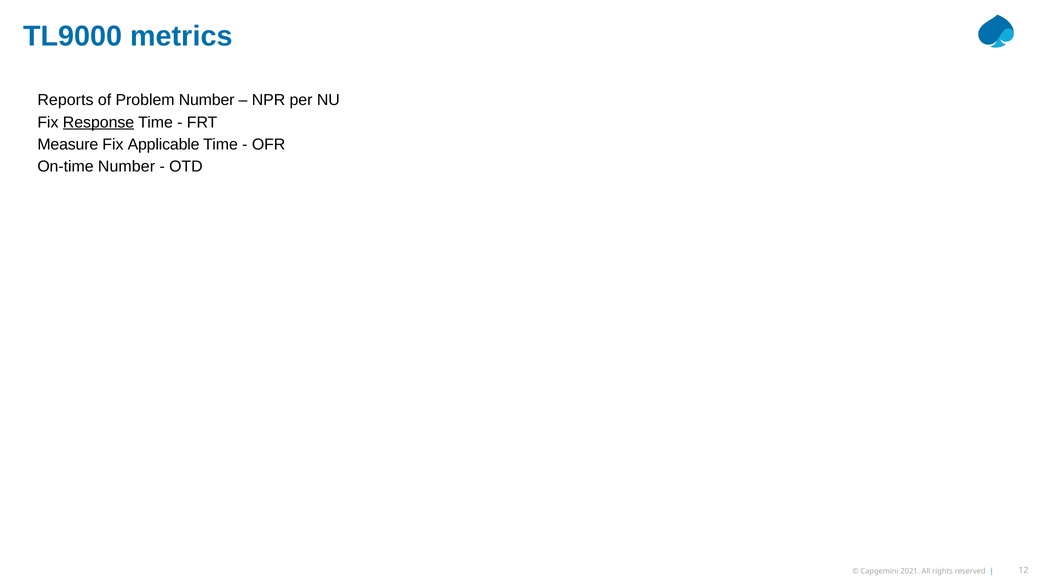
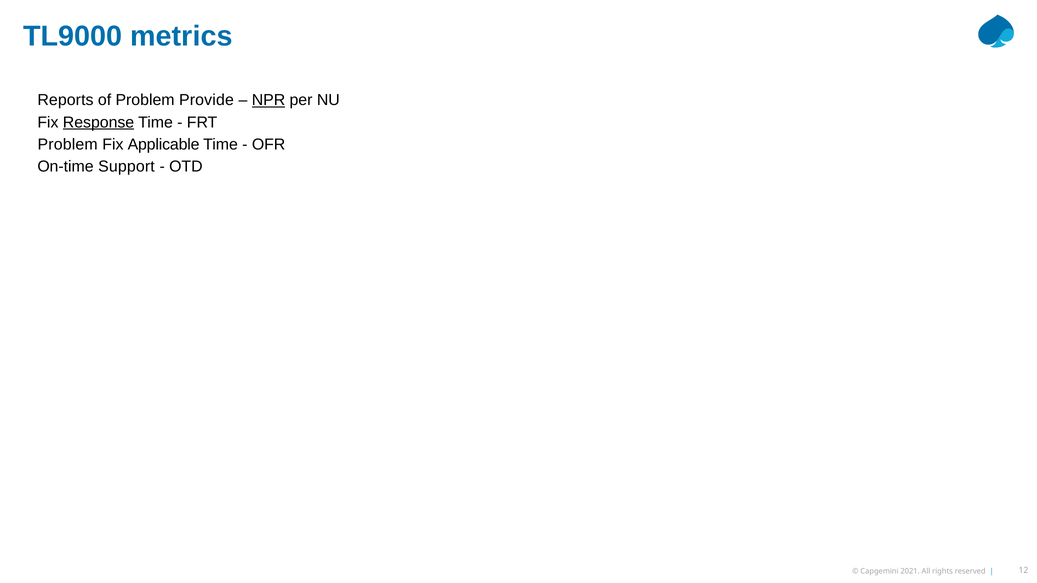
Problem Number: Number -> Provide
NPR underline: none -> present
Measure at (68, 144): Measure -> Problem
On-time Number: Number -> Support
